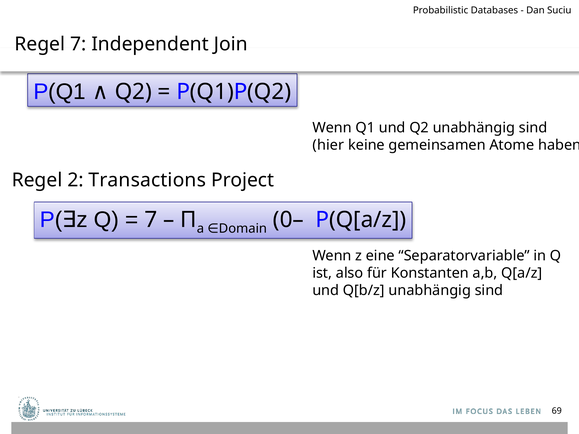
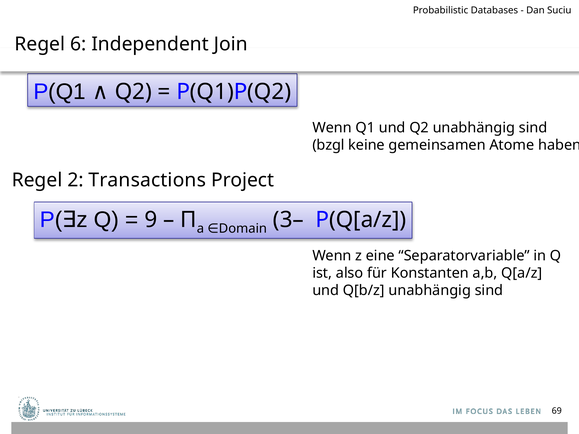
Regel 7: 7 -> 6
hier: hier -> bzgl
7 at (151, 220): 7 -> 9
0–: 0– -> 3–
